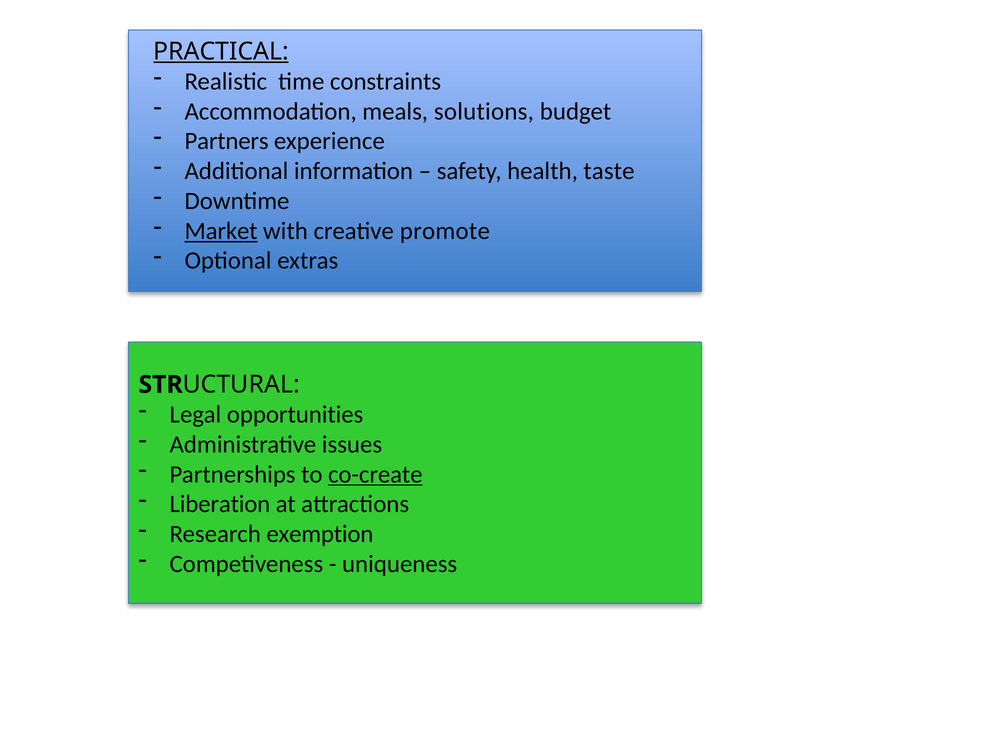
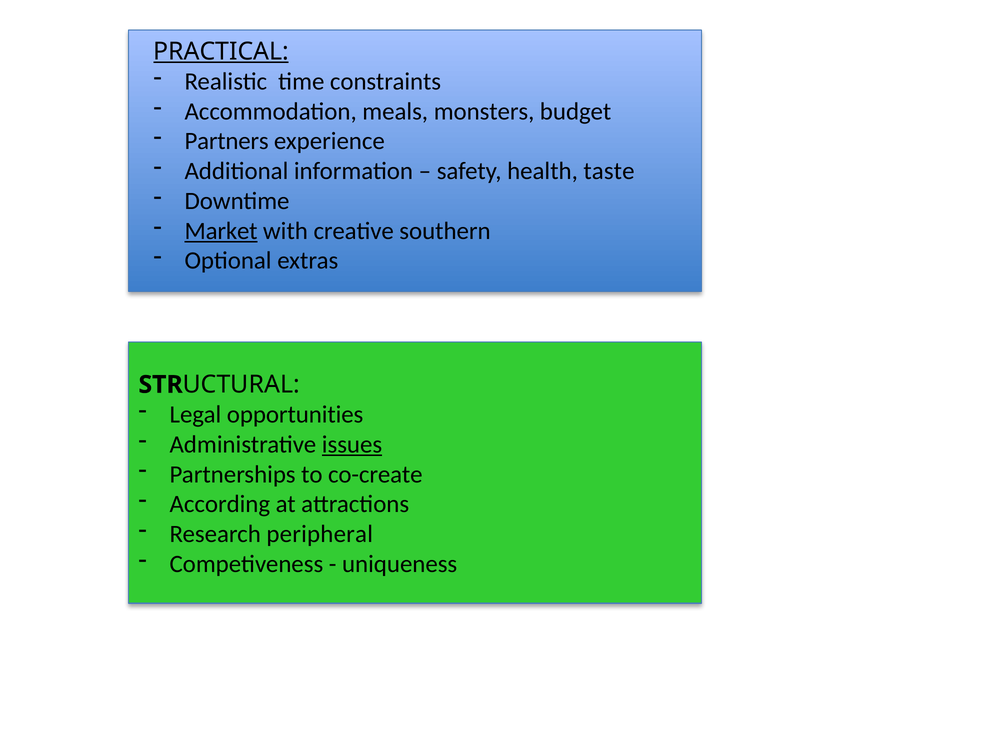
solutions: solutions -> monsters
promote: promote -> southern
issues underline: none -> present
co-create underline: present -> none
Liberation: Liberation -> According
exemption: exemption -> peripheral
